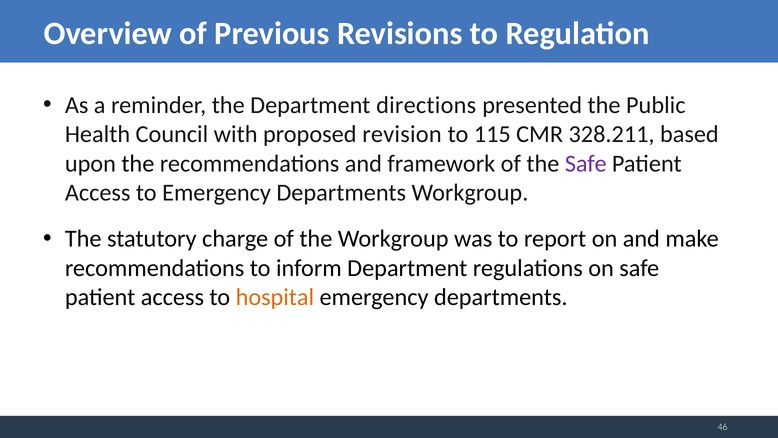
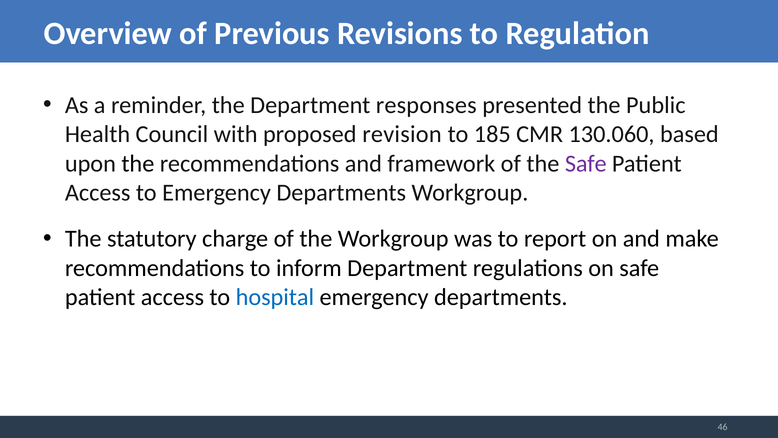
directions: directions -> responses
115: 115 -> 185
328.211: 328.211 -> 130.060
hospital colour: orange -> blue
